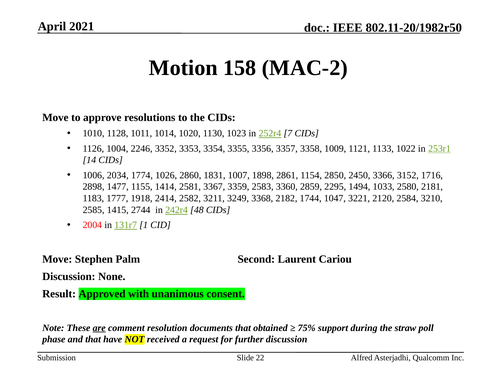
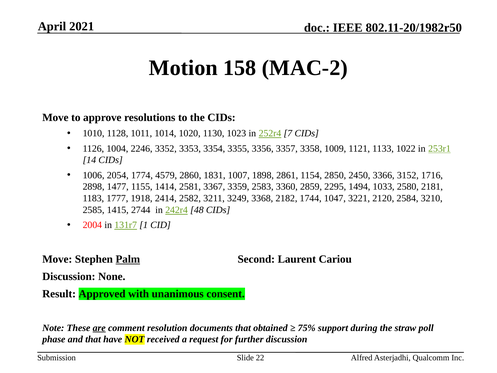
2034: 2034 -> 2054
1026: 1026 -> 4579
Palm underline: none -> present
